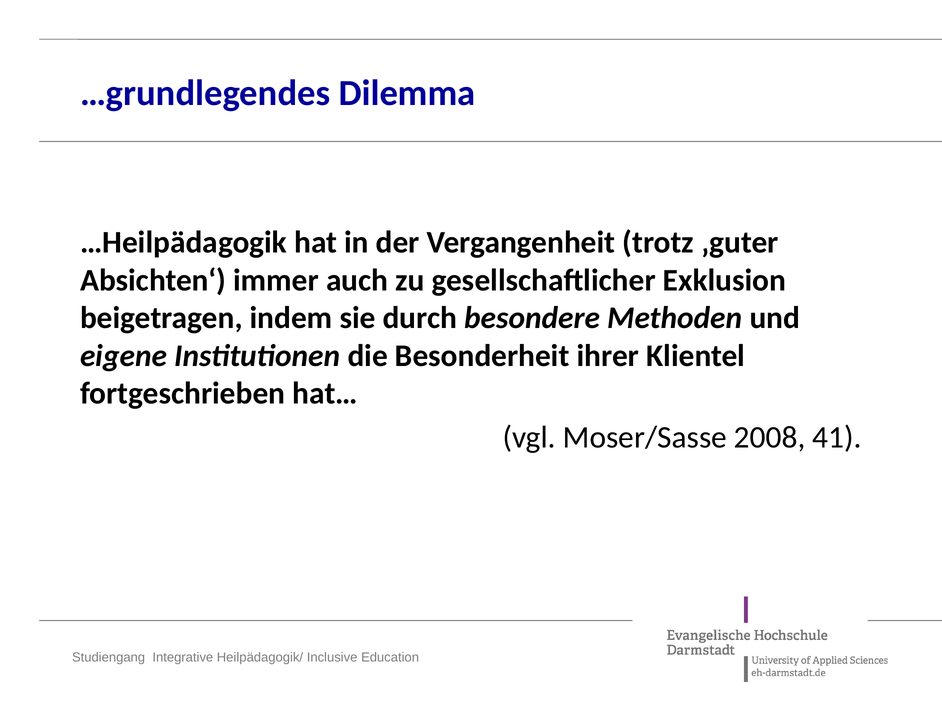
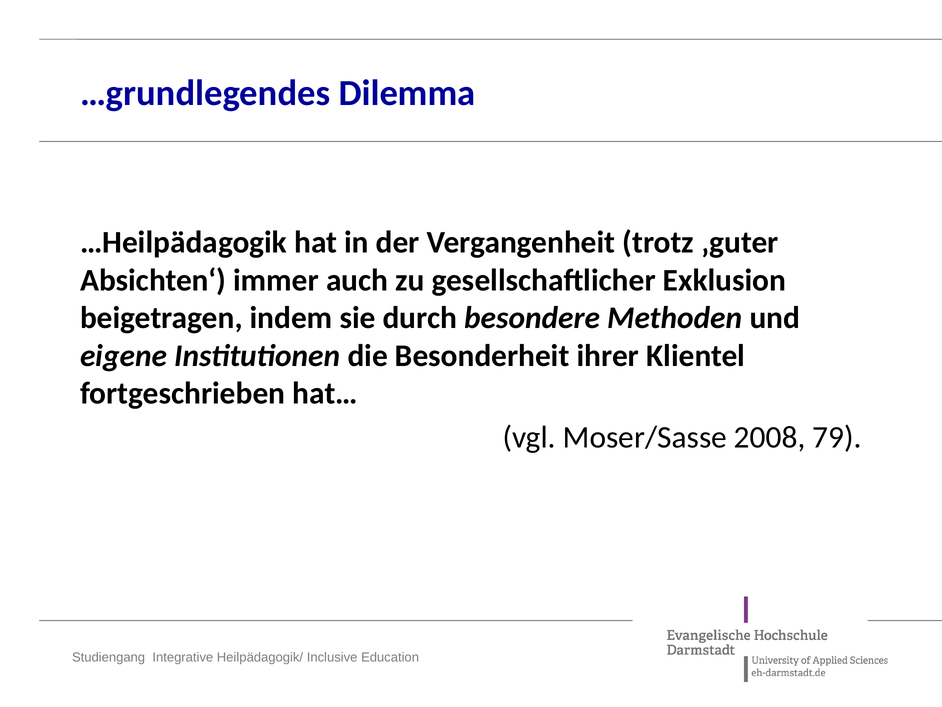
41: 41 -> 79
